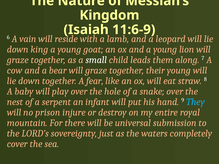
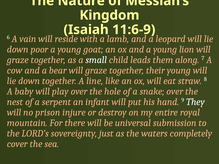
king: king -> poor
fear: fear -> line
They colour: light blue -> white
